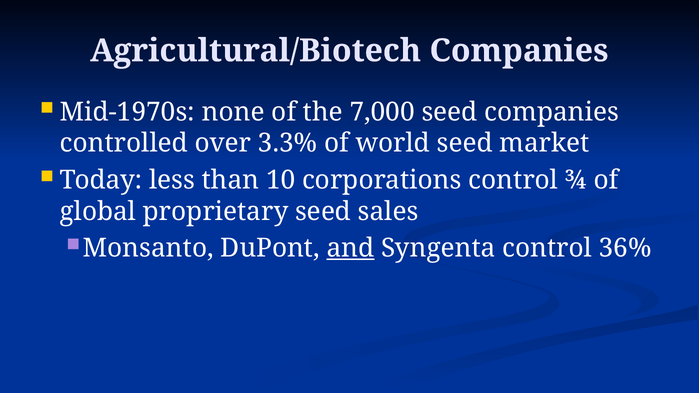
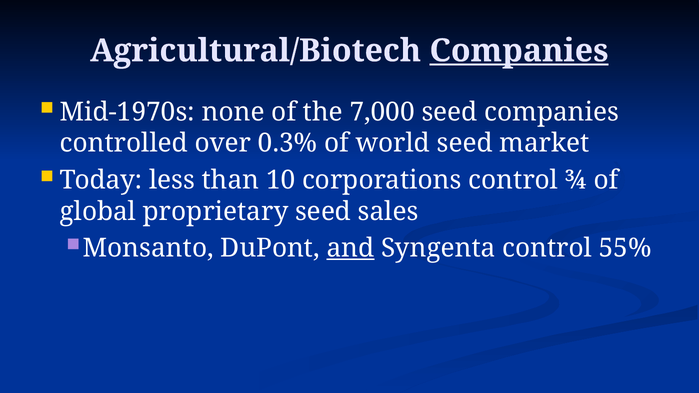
Companies at (519, 51) underline: none -> present
3.3%: 3.3% -> 0.3%
36%: 36% -> 55%
